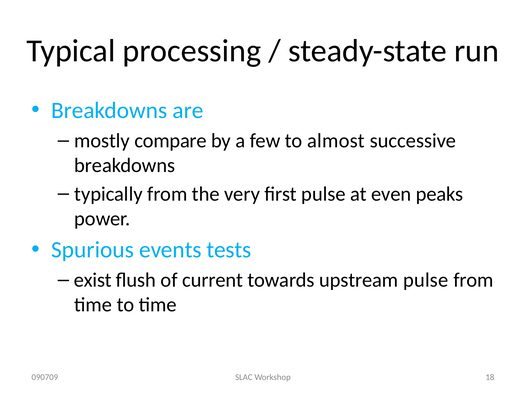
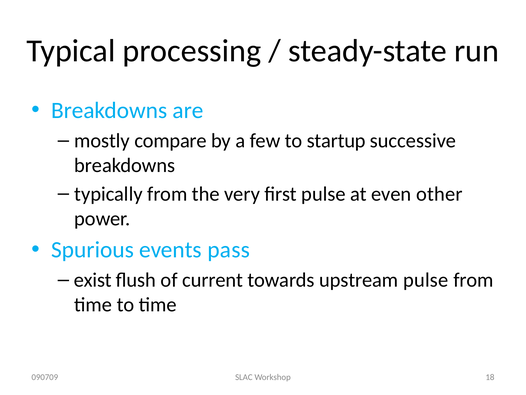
almost: almost -> startup
peaks: peaks -> other
tests: tests -> pass
